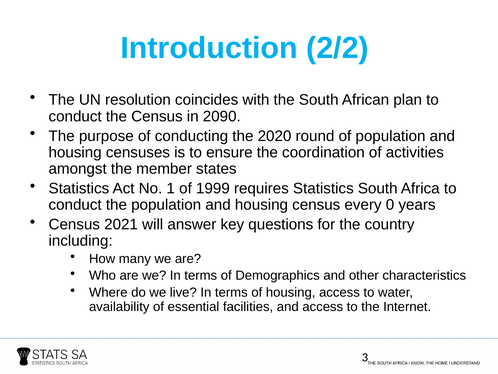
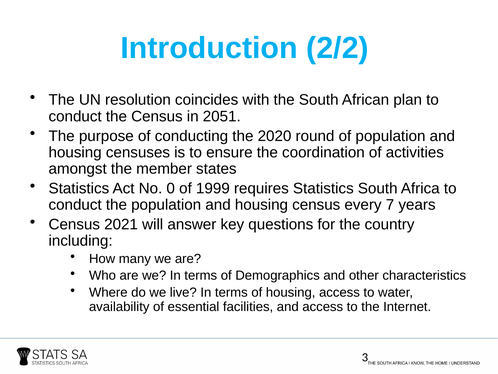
2090: 2090 -> 2051
1: 1 -> 0
0: 0 -> 7
